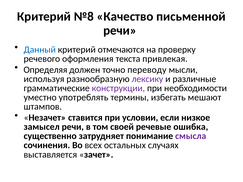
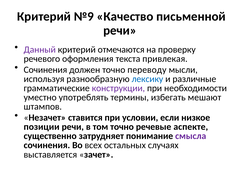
№8: №8 -> №9
Данный colour: blue -> purple
Определяя at (45, 70): Определяя -> Сочинения
лексику colour: purple -> blue
замысел: замысел -> позиции
том своей: своей -> точно
ошибка: ошибка -> аспекте
